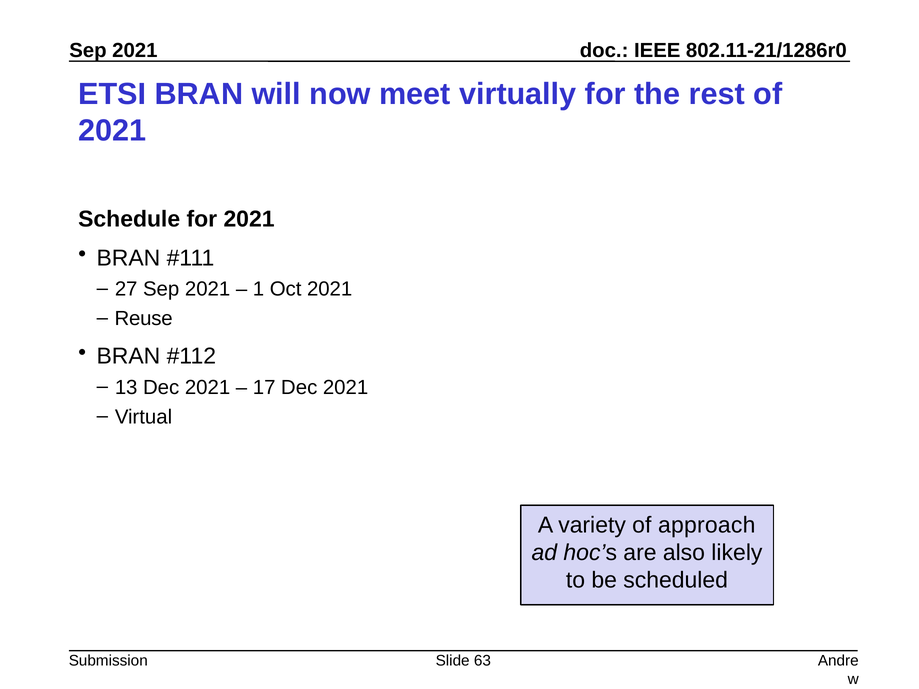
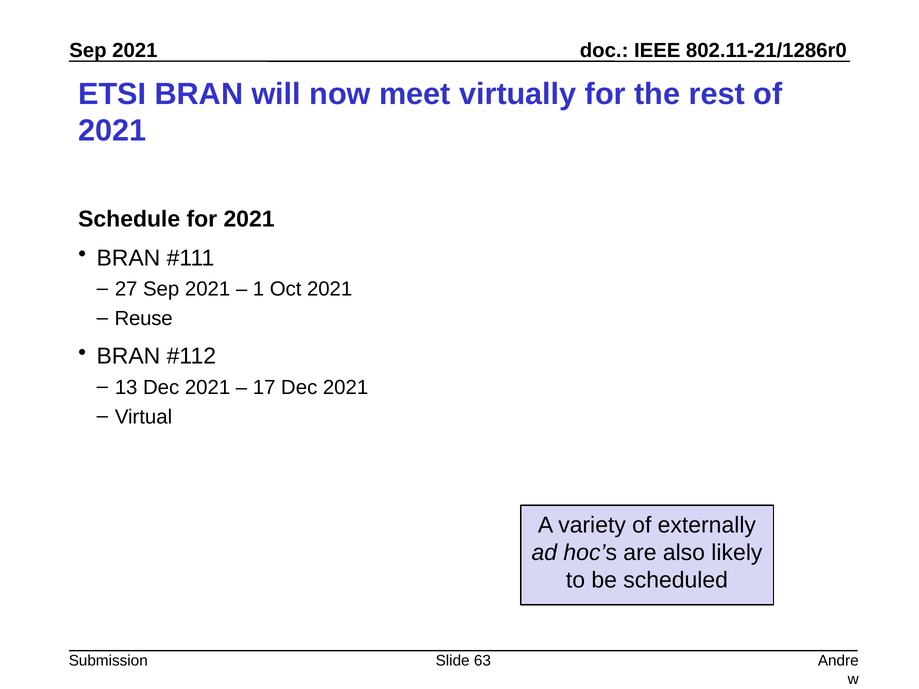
approach: approach -> externally
